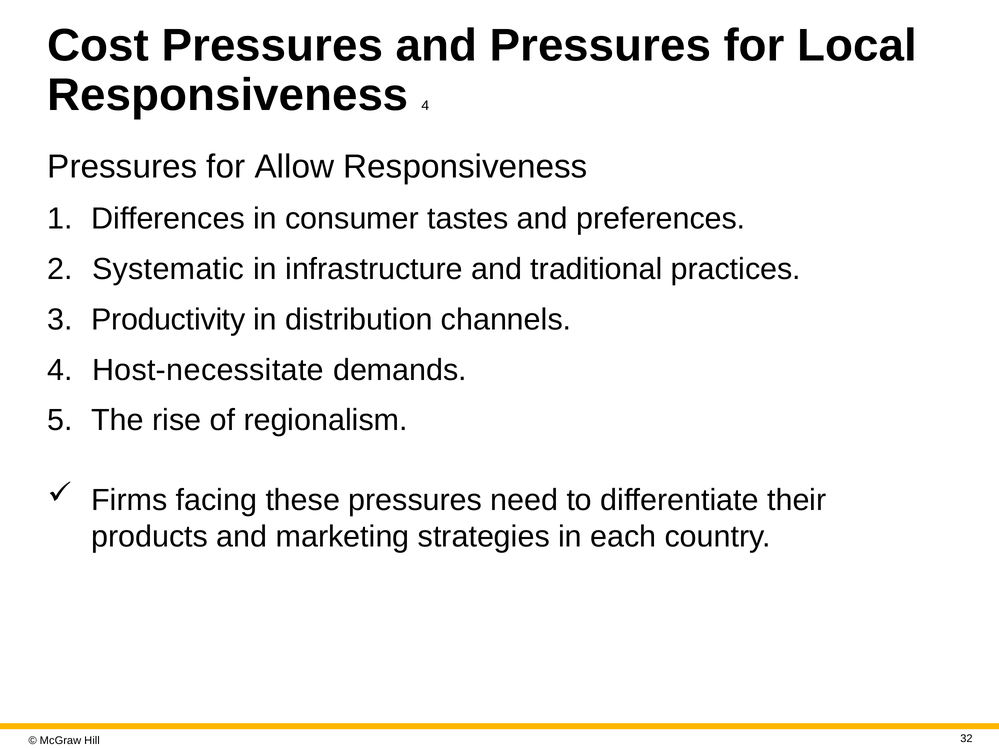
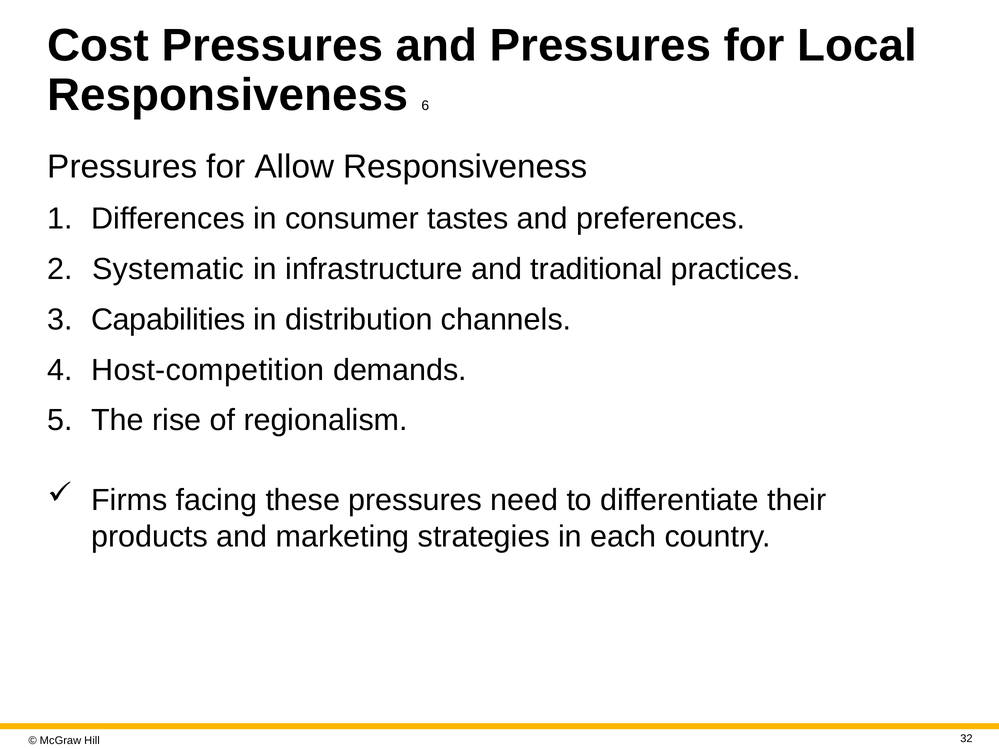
Responsiveness 4: 4 -> 6
Productivity: Productivity -> Capabilities
Host-necessitate: Host-necessitate -> Host-competition
